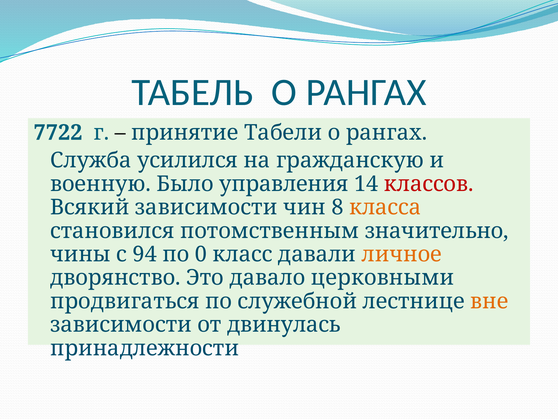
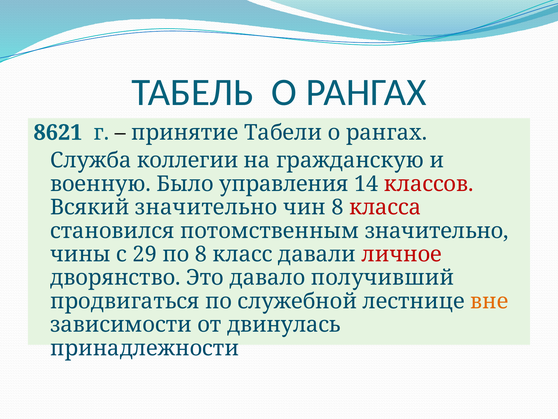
7722: 7722 -> 8621
усилился: усилился -> коллегии
Всякий зависимости: зависимости -> значительно
класса colour: orange -> red
94: 94 -> 29
по 0: 0 -> 8
личное colour: orange -> red
церковными: церковными -> получивший
